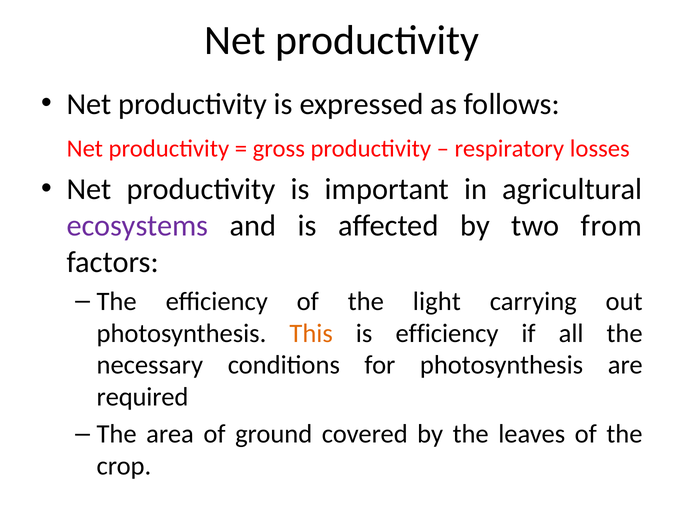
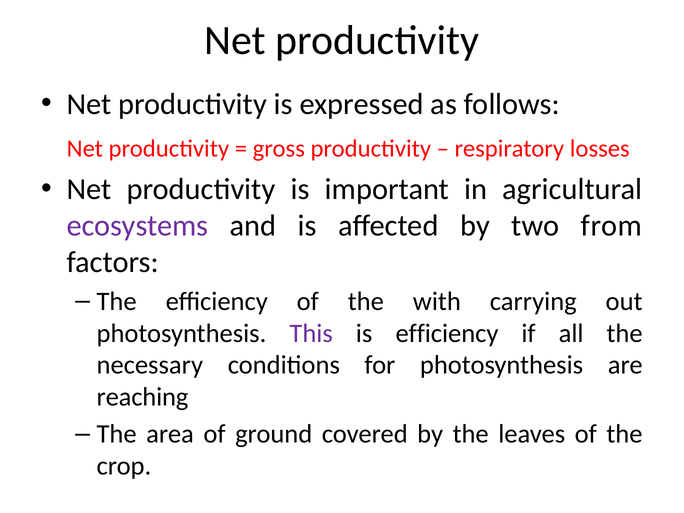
light: light -> with
This colour: orange -> purple
required: required -> reaching
